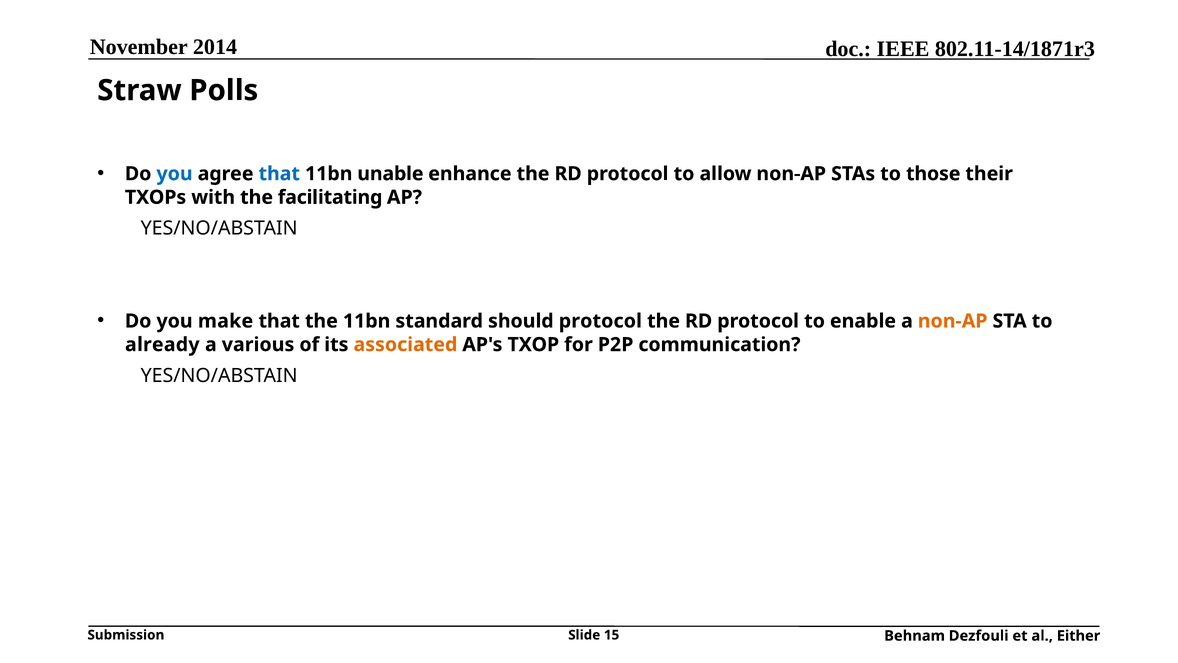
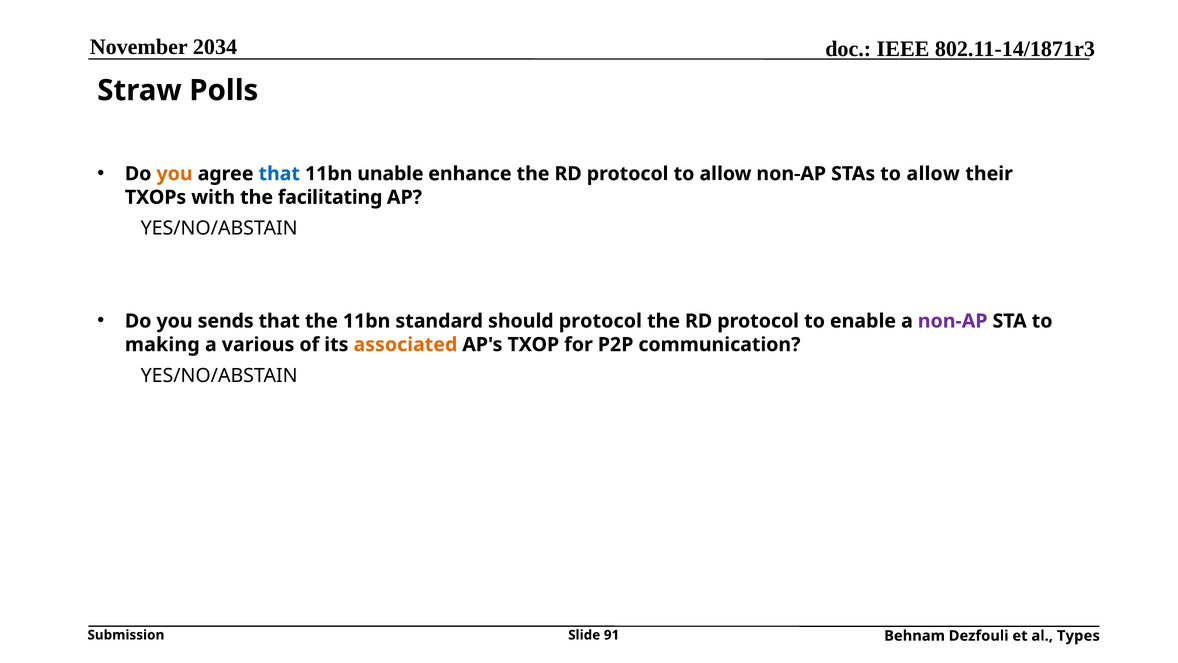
2014: 2014 -> 2034
you at (175, 174) colour: blue -> orange
STAs to those: those -> allow
make: make -> sends
non-AP at (953, 321) colour: orange -> purple
already: already -> making
15: 15 -> 91
Either: Either -> Types
